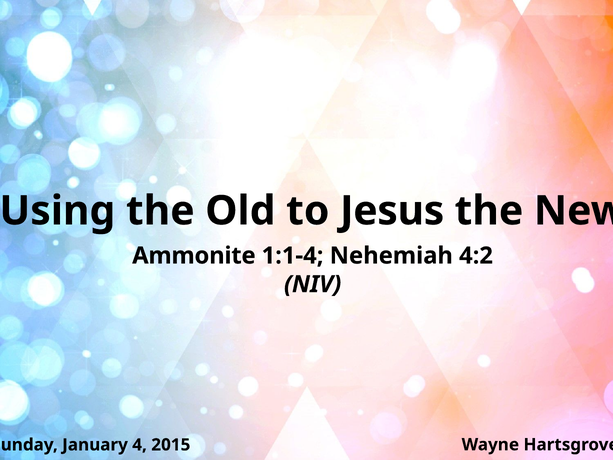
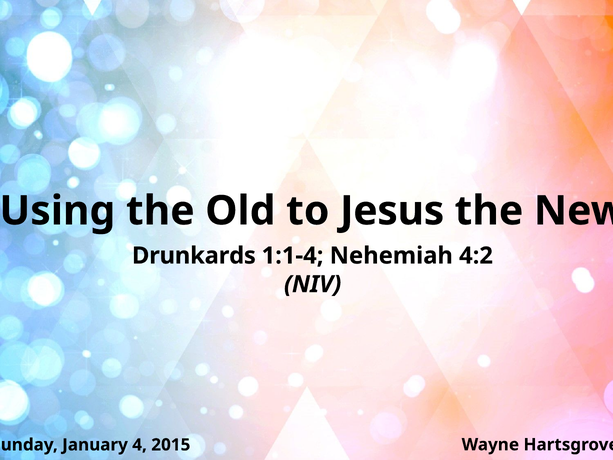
Ammonite: Ammonite -> Drunkards
